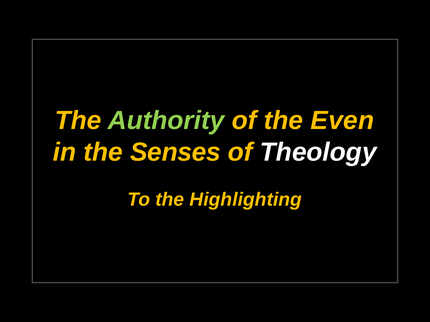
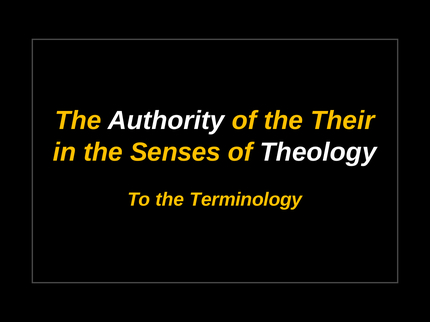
Authority colour: light green -> white
Even: Even -> Their
Highlighting: Highlighting -> Terminology
